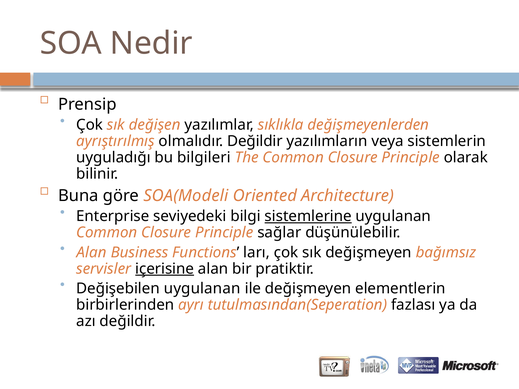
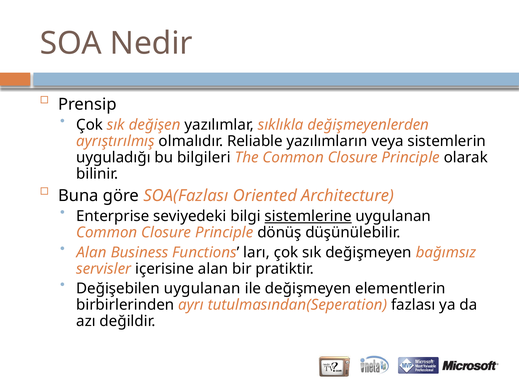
olmalıdır Değildir: Değildir -> Reliable
SOA(Modeli: SOA(Modeli -> SOA(Fazlası
sağlar: sağlar -> dönüş
içerisine underline: present -> none
